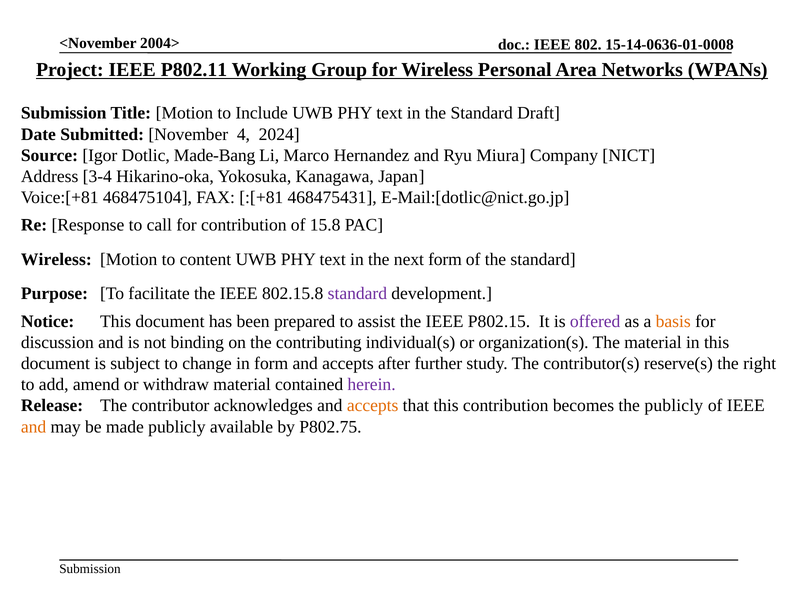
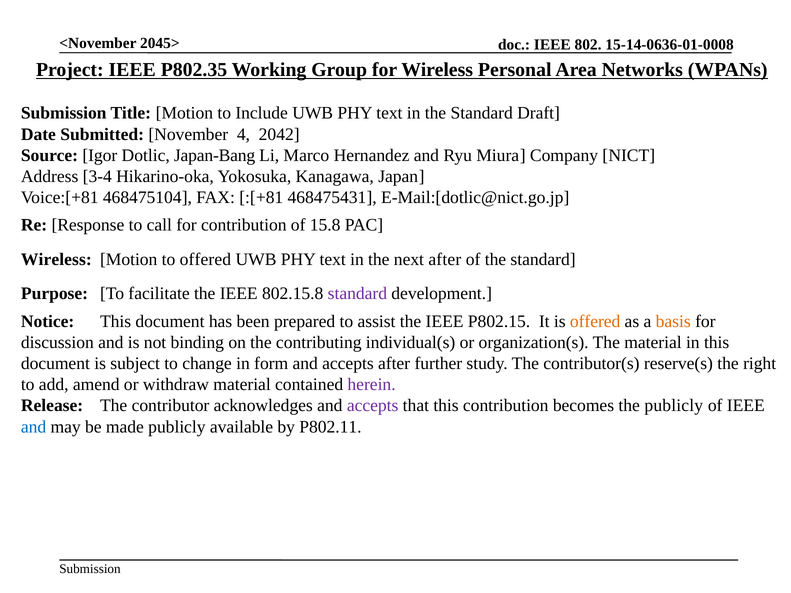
2004>: 2004> -> 2045>
P802.11: P802.11 -> P802.35
2024: 2024 -> 2042
Made-Bang: Made-Bang -> Japan-Bang
to content: content -> offered
next form: form -> after
offered at (595, 321) colour: purple -> orange
accepts at (373, 406) colour: orange -> purple
and at (34, 427) colour: orange -> blue
P802.75: P802.75 -> P802.11
